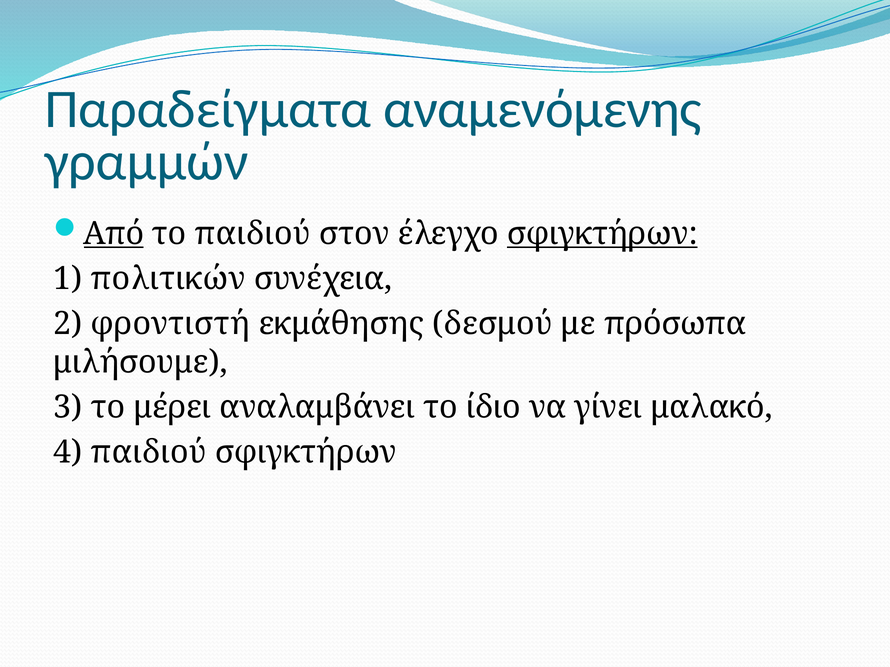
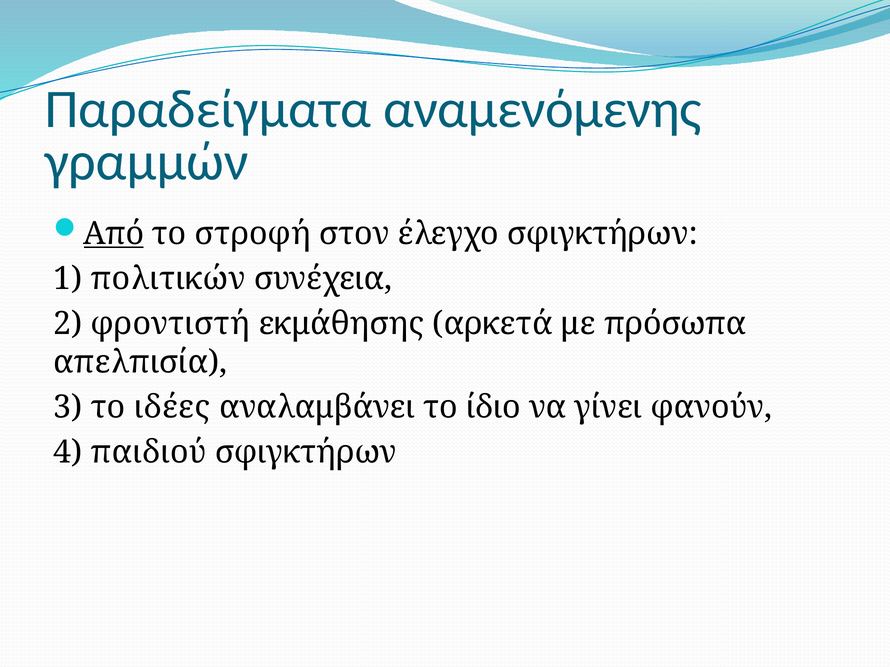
το παιδιού: παιδιού -> στροφή
σφιγκτήρων at (602, 234) underline: present -> none
δεσμού: δεσμού -> αρκετά
μιλήσουμε: μιλήσουμε -> απελπισία
μέρει: μέρει -> ιδέες
μαλακό: μαλακό -> φανούν
